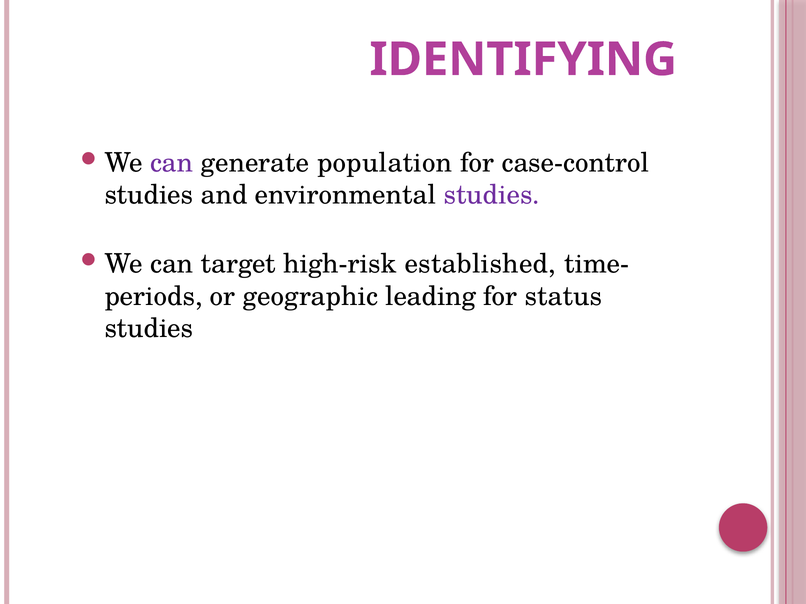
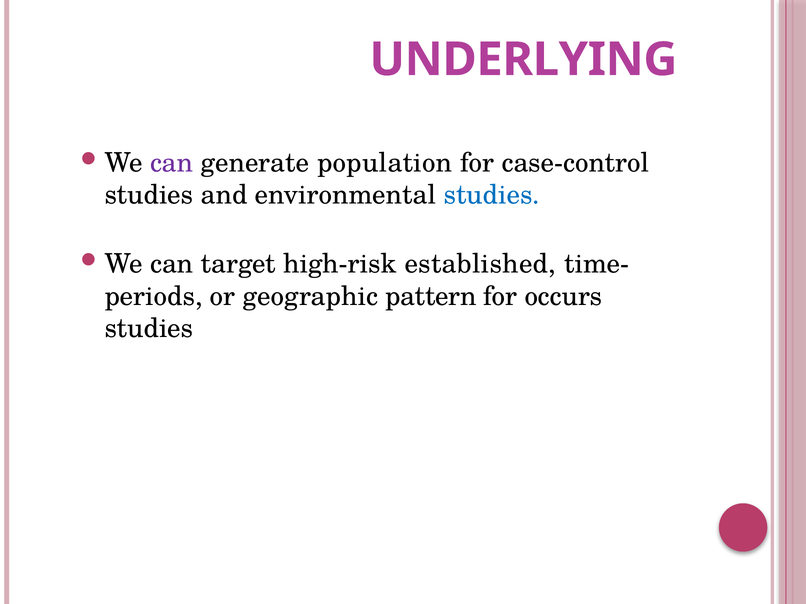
IDENTIFYING: IDENTIFYING -> UNDERLYING
studies at (492, 195) colour: purple -> blue
leading: leading -> pattern
status: status -> occurs
